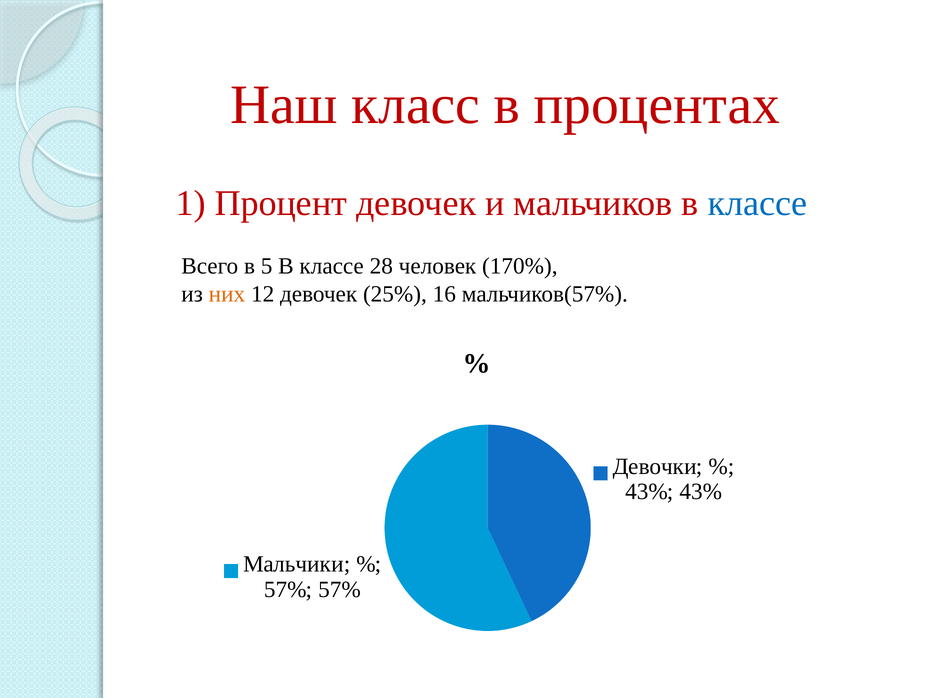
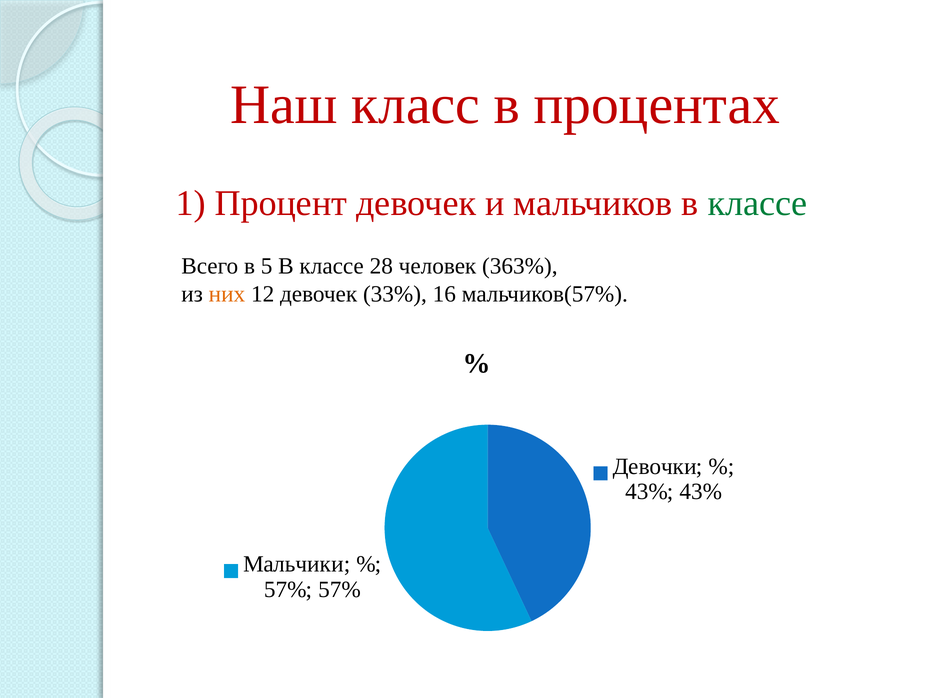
классе at (758, 203) colour: blue -> green
170%: 170% -> 363%
25%: 25% -> 33%
